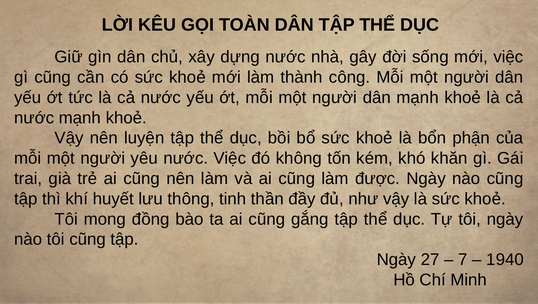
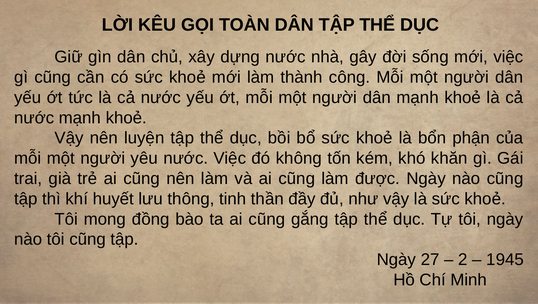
7: 7 -> 2
1940: 1940 -> 1945
